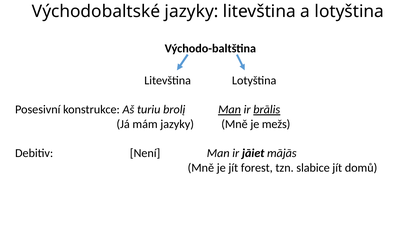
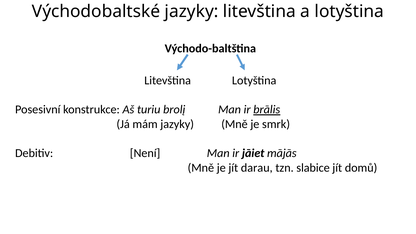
Man at (230, 110) underline: present -> none
mežs: mežs -> smrk
forest: forest -> darau
